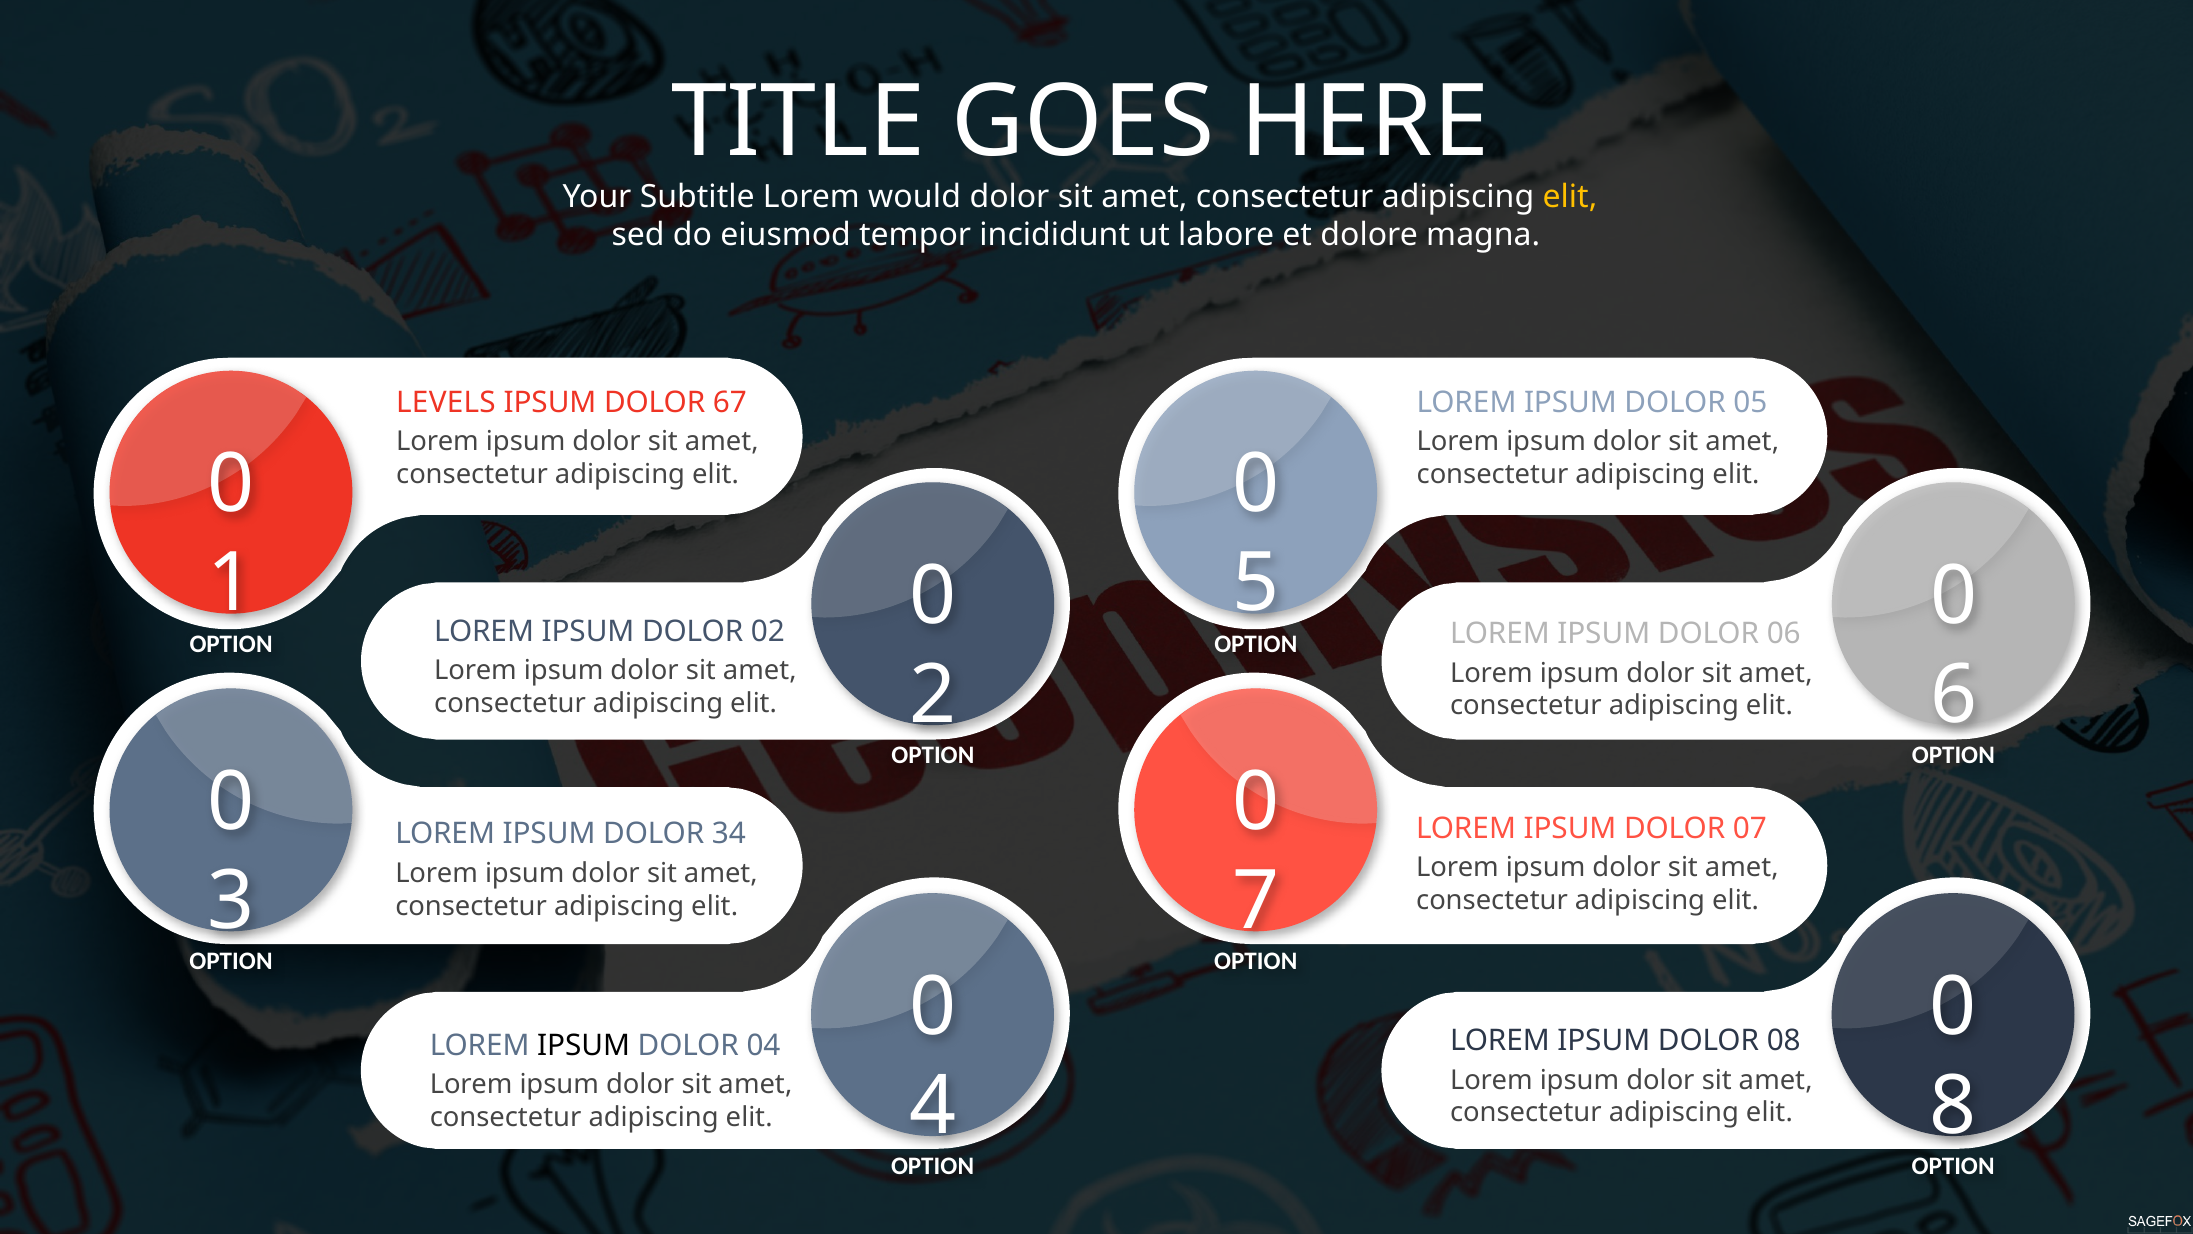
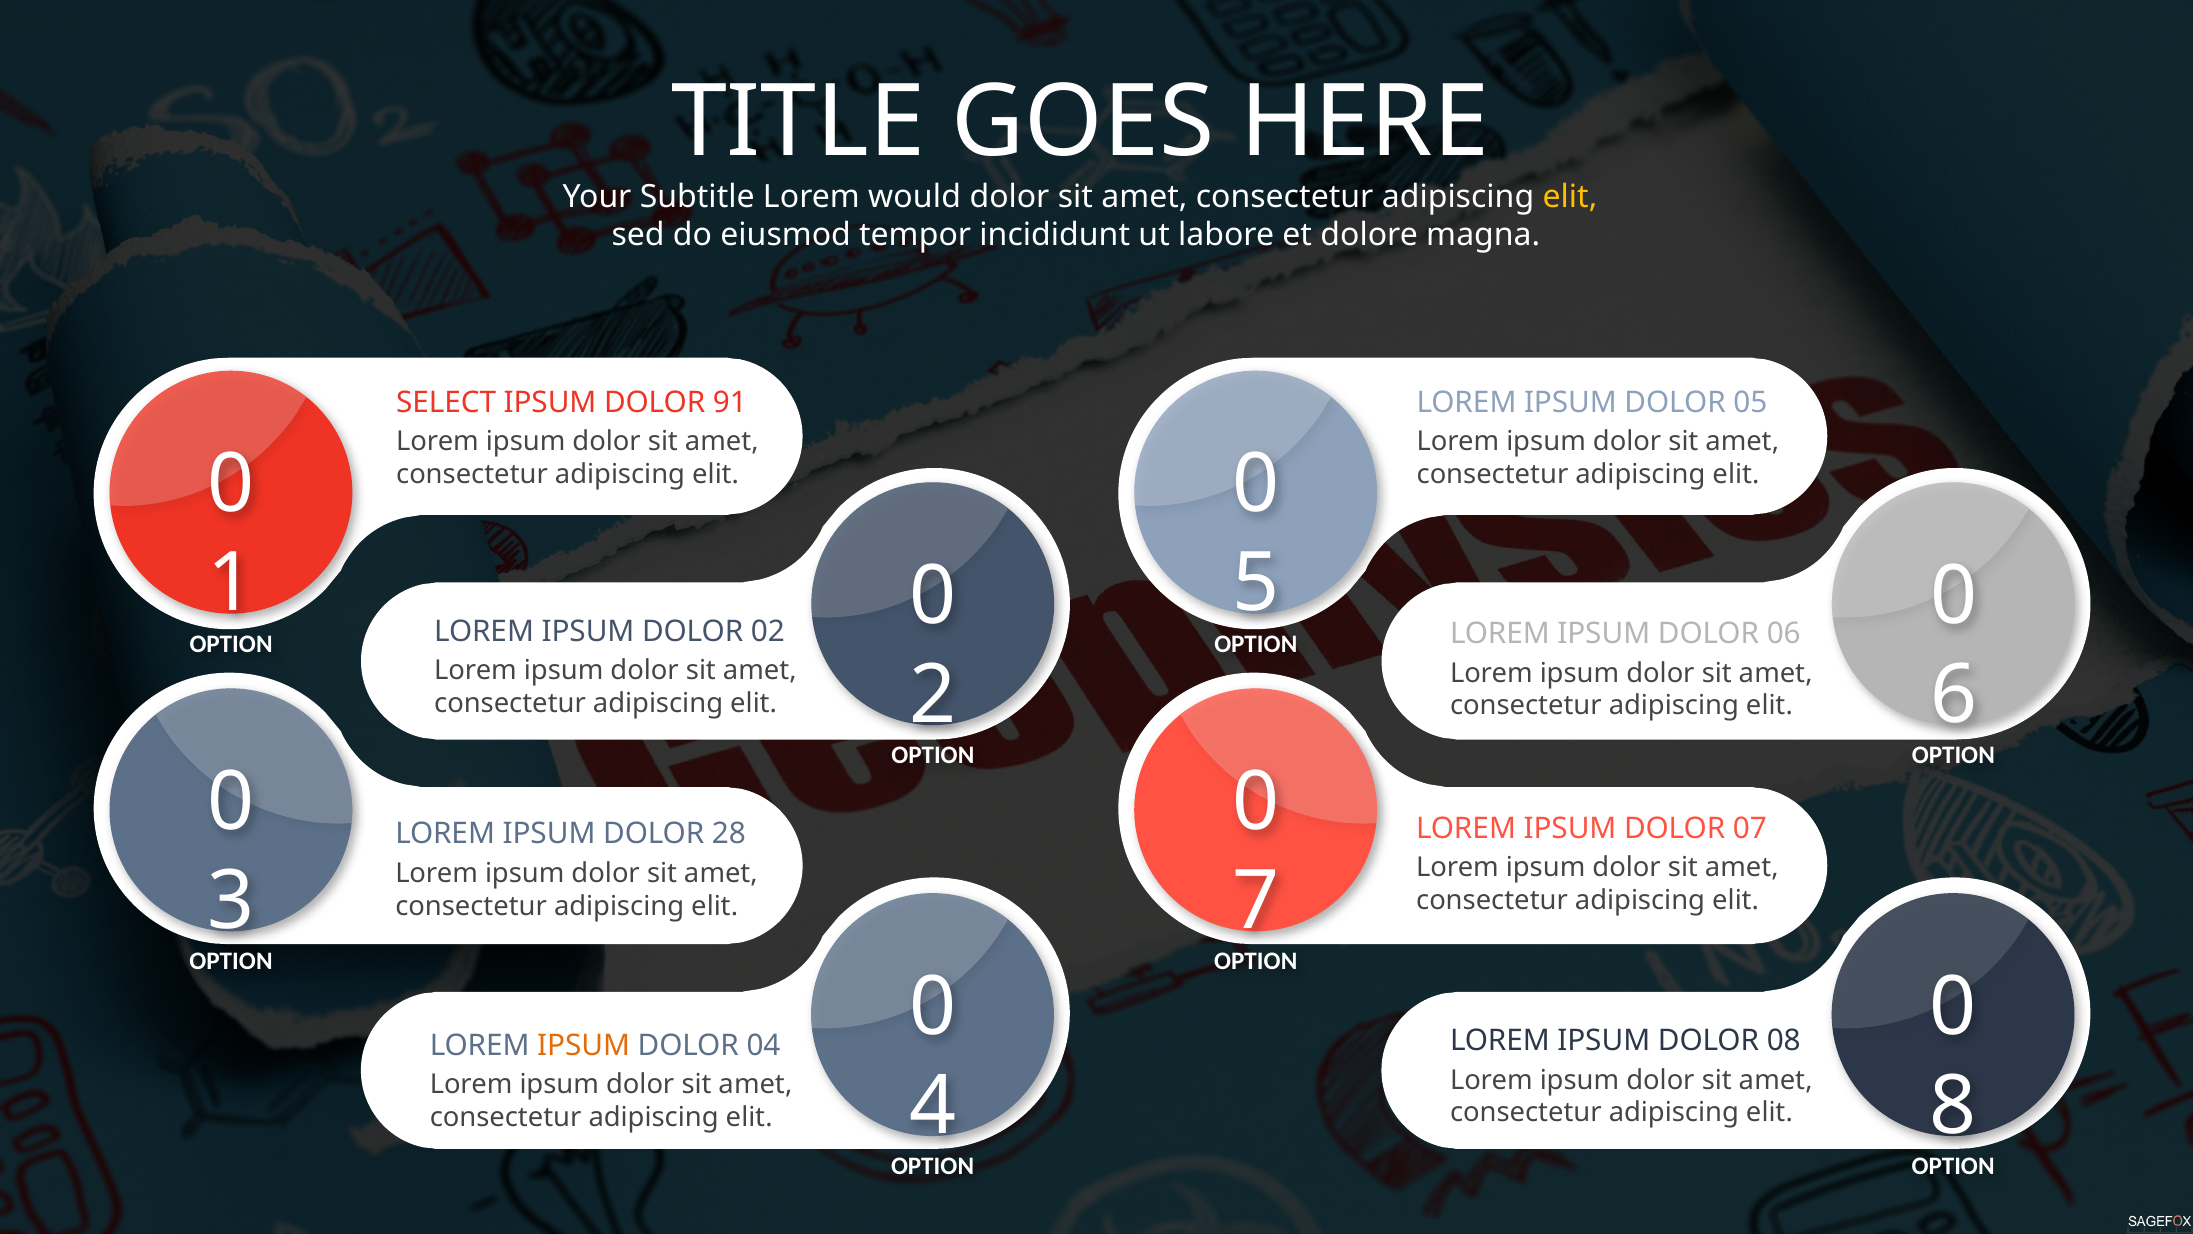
LEVELS: LEVELS -> SELECT
67: 67 -> 91
34: 34 -> 28
IPSUM at (584, 1045) colour: black -> orange
